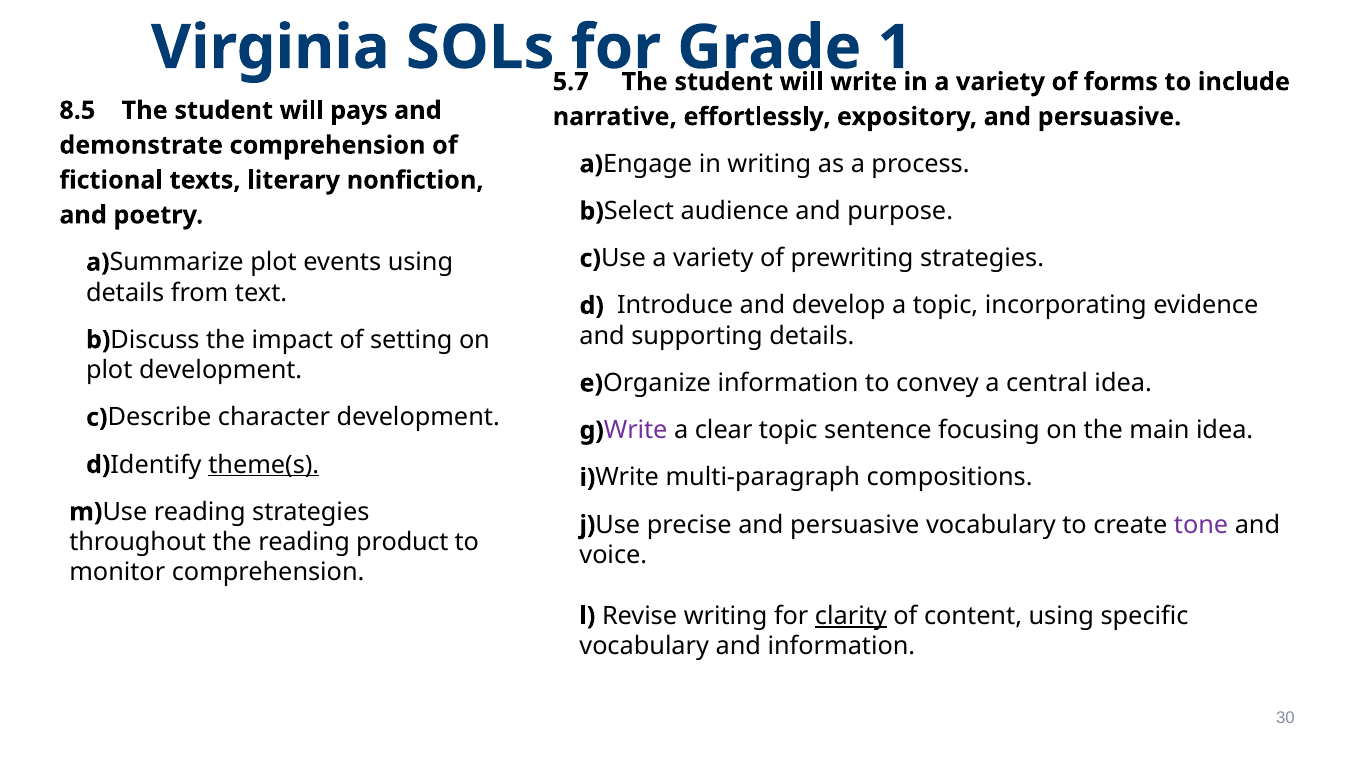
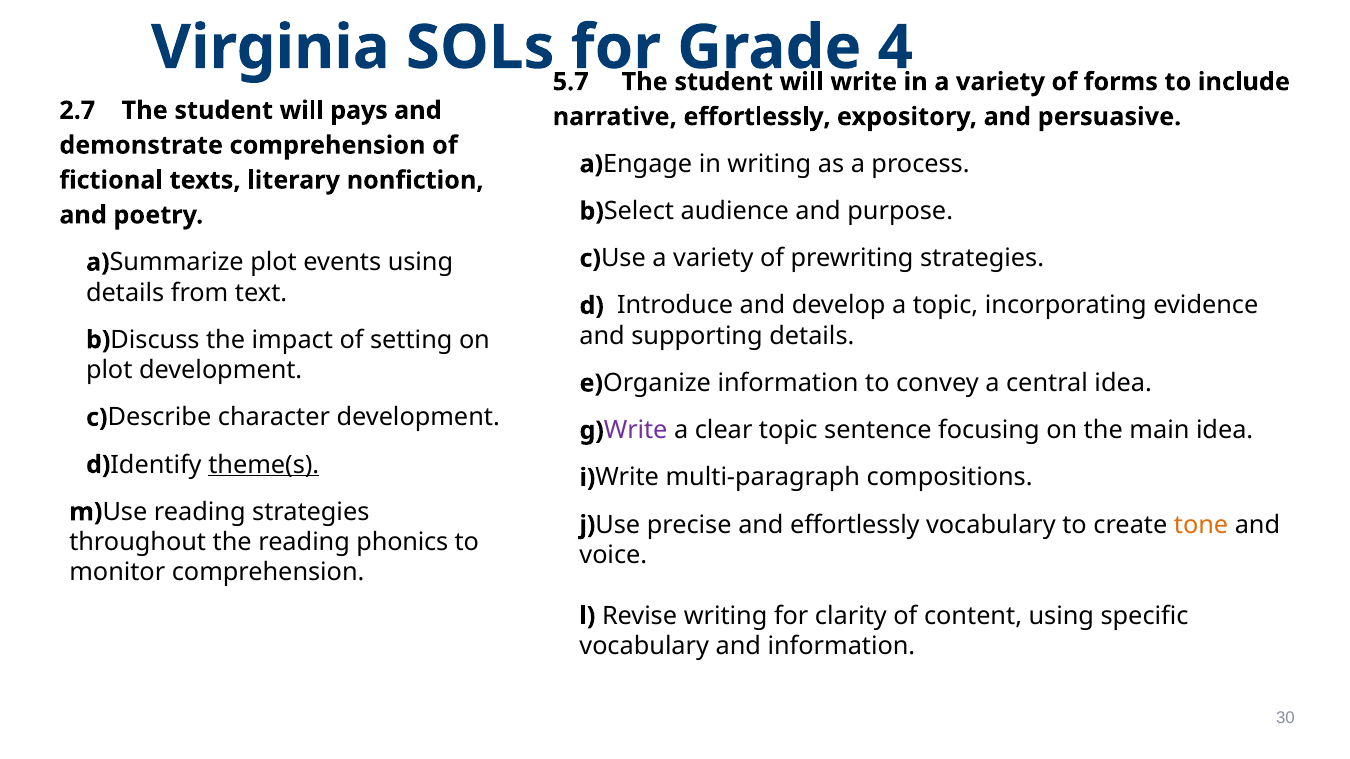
1: 1 -> 4
8.5: 8.5 -> 2.7
precise and persuasive: persuasive -> effortlessly
tone colour: purple -> orange
product: product -> phonics
clarity underline: present -> none
